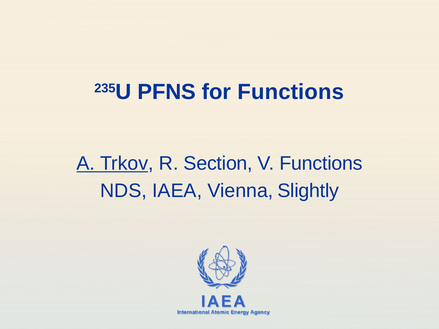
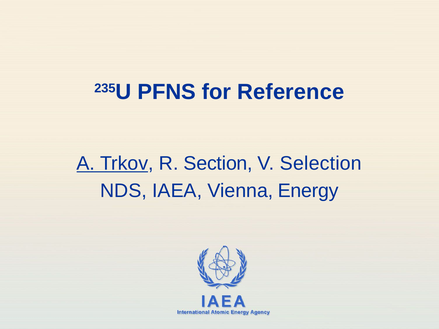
for Functions: Functions -> Reference
V Functions: Functions -> Selection
Vienna Slightly: Slightly -> Energy
